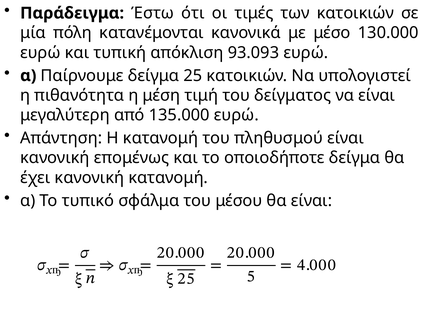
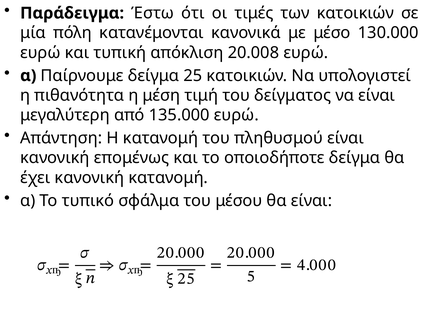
93.093: 93.093 -> 20.008
